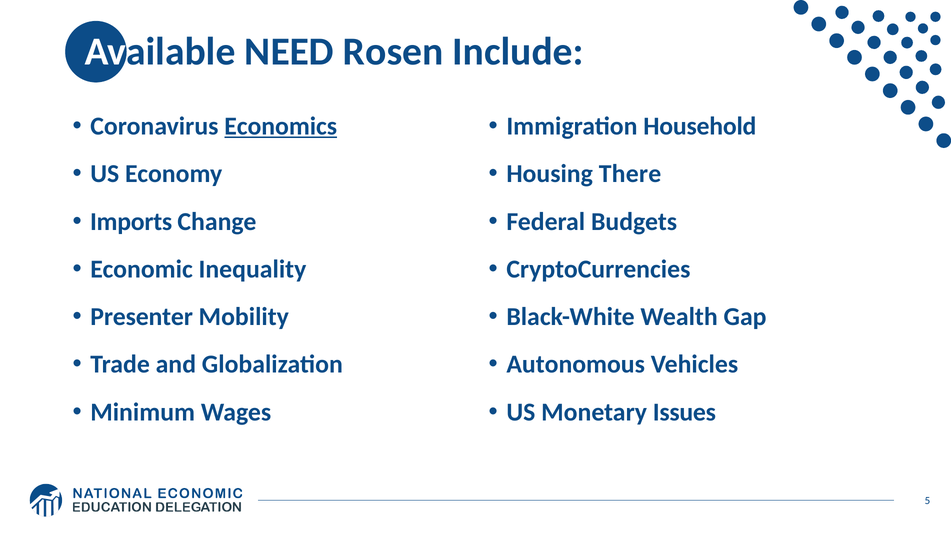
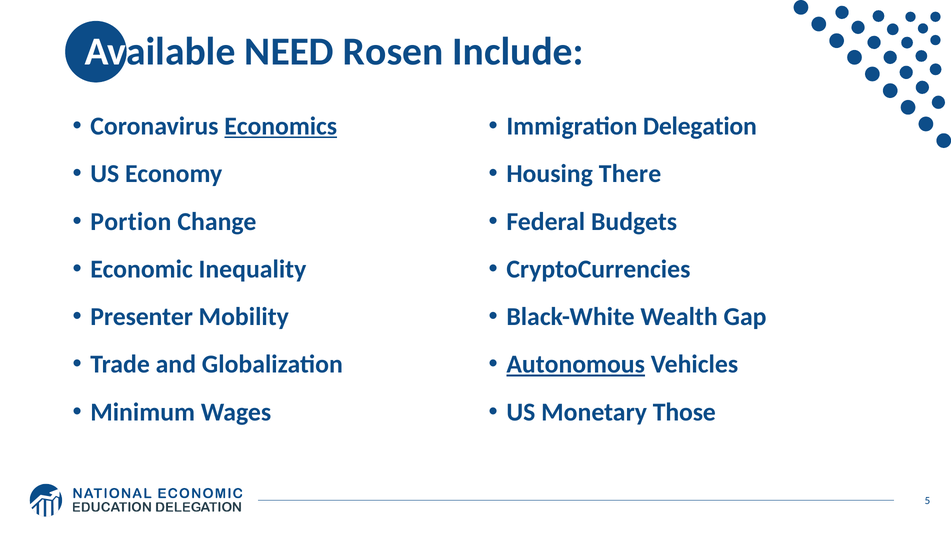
Household: Household -> Delegation
Imports: Imports -> Portion
Autonomous underline: none -> present
Issues: Issues -> Those
